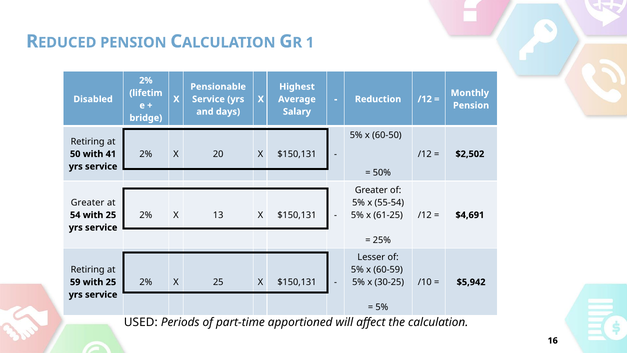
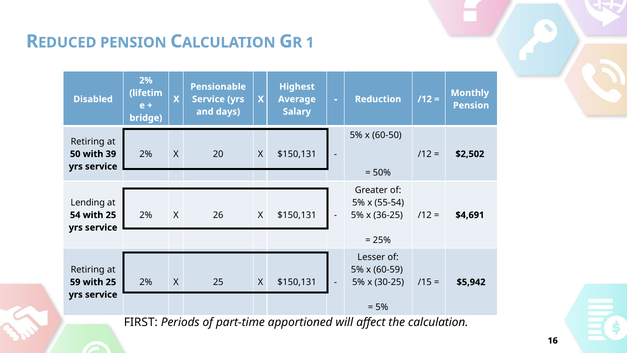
41: 41 -> 39
Greater at (88, 202): Greater -> Lending
13: 13 -> 26
61-25: 61-25 -> 36-25
/10: /10 -> /15
USED: USED -> FIRST
